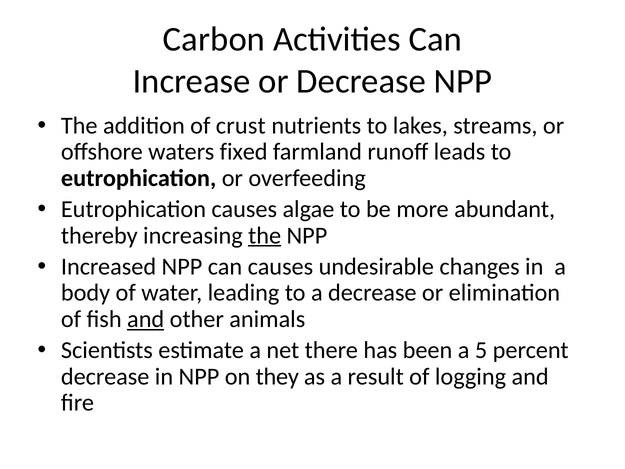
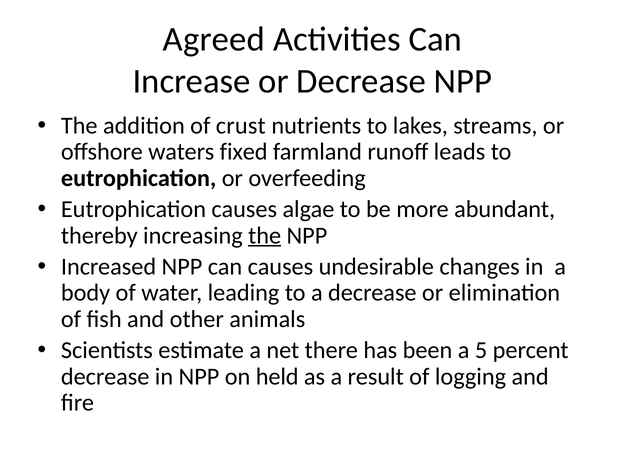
Carbon: Carbon -> Agreed
and at (146, 319) underline: present -> none
they: they -> held
